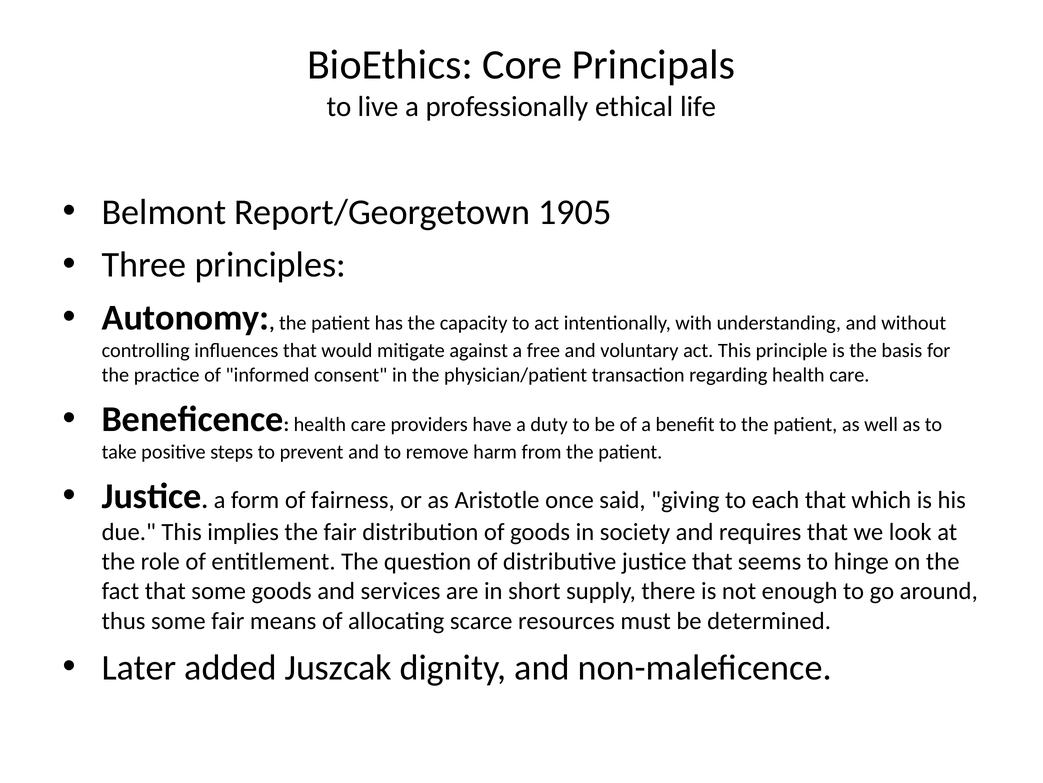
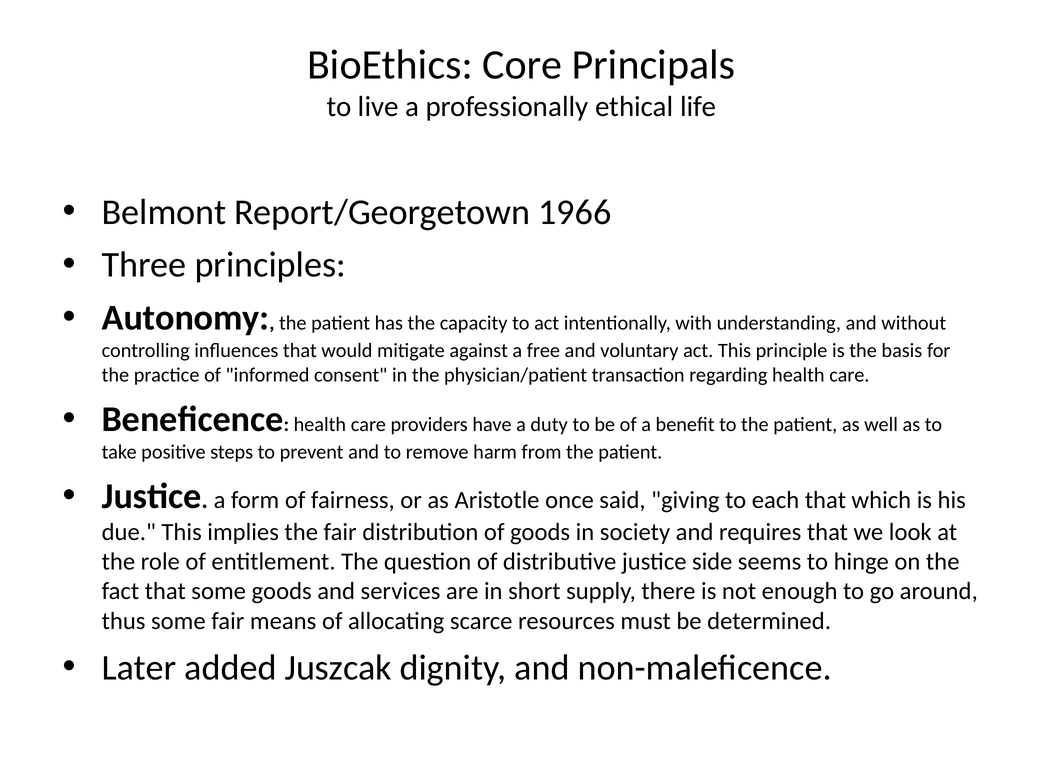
1905: 1905 -> 1966
justice that: that -> side
